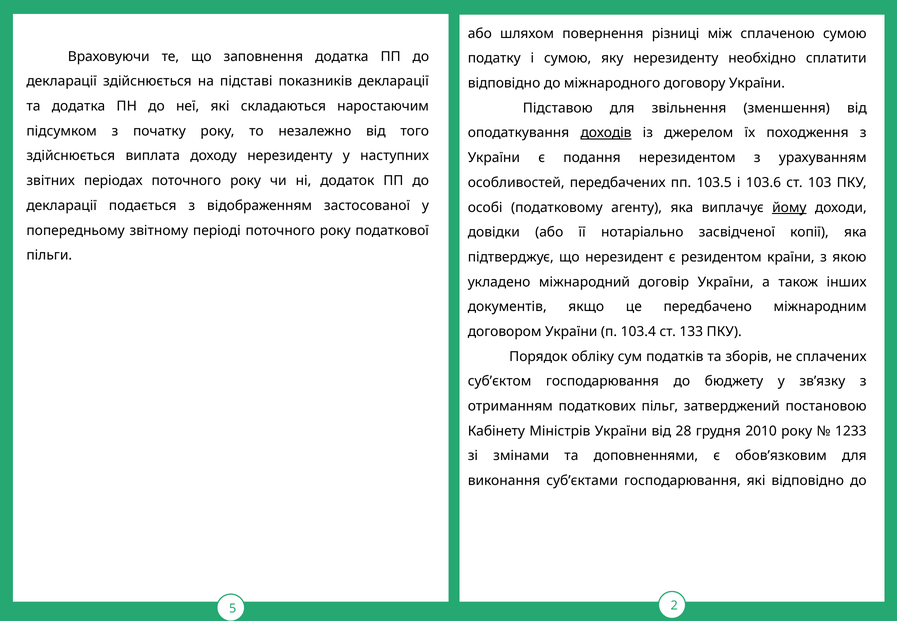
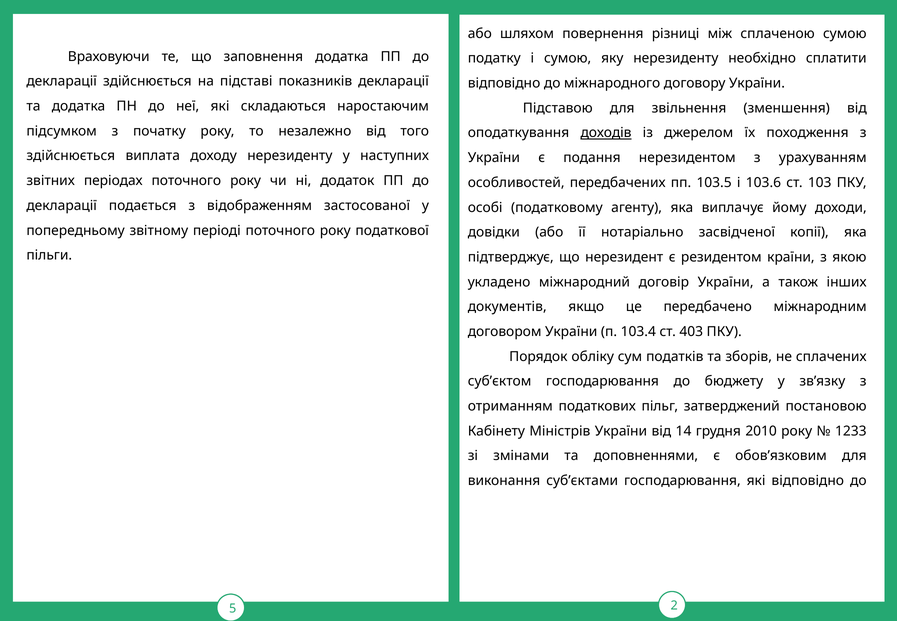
йому underline: present -> none
133: 133 -> 403
28: 28 -> 14
